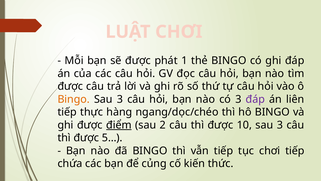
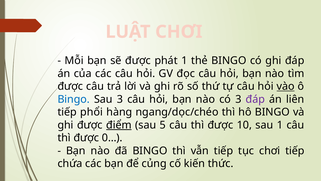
vào underline: none -> present
Bingo at (74, 99) colour: orange -> blue
thực: thực -> phổi
2: 2 -> 5
10 sau 3: 3 -> 1
5…: 5… -> 0…
